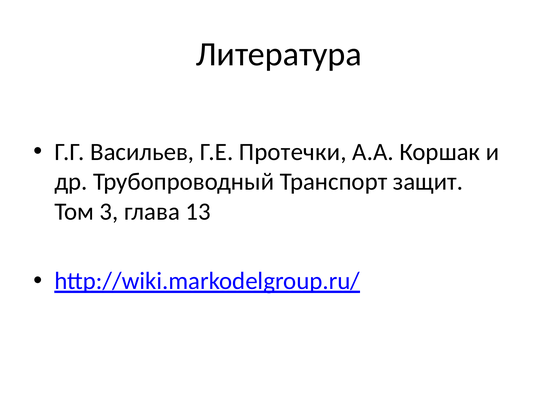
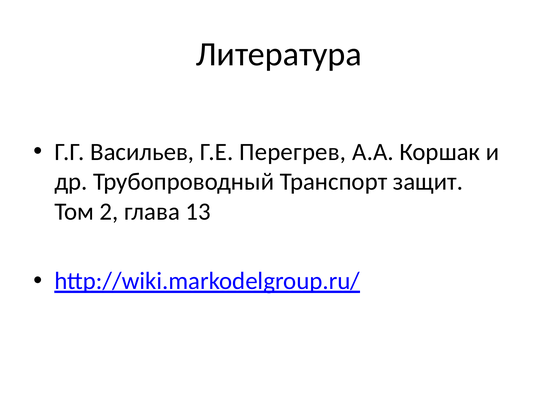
Протечки: Протечки -> Перегрев
3: 3 -> 2
